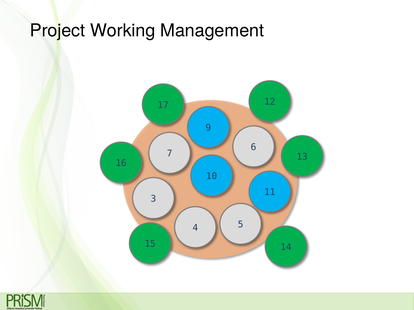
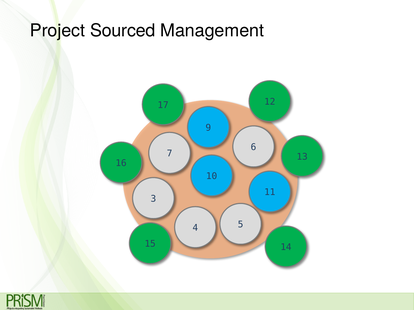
Working: Working -> Sourced
